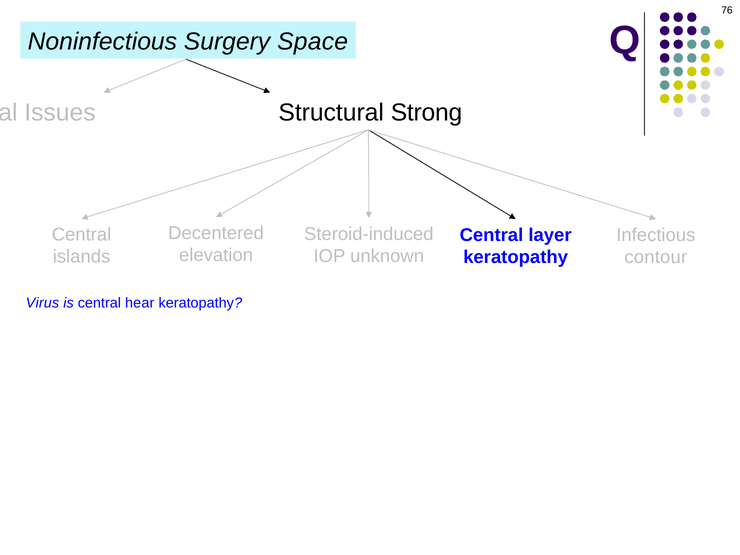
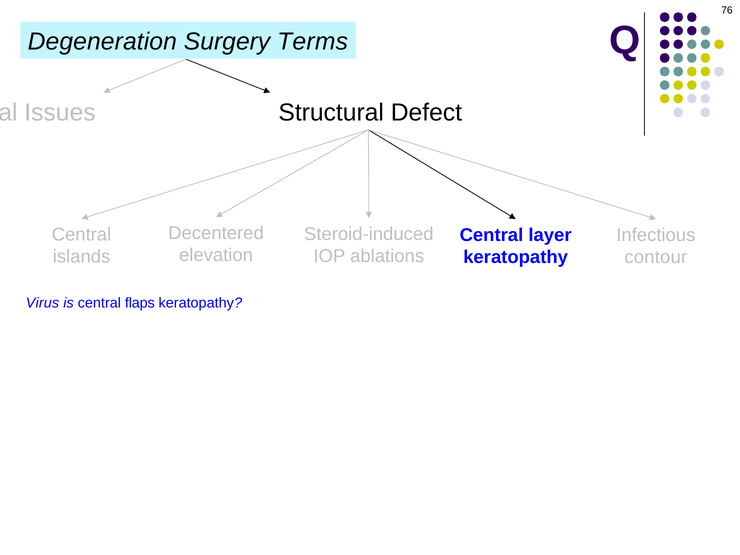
Noninfectious: Noninfectious -> Degeneration
Space: Space -> Terms
Strong: Strong -> Defect
unknown: unknown -> ablations
hear: hear -> flaps
